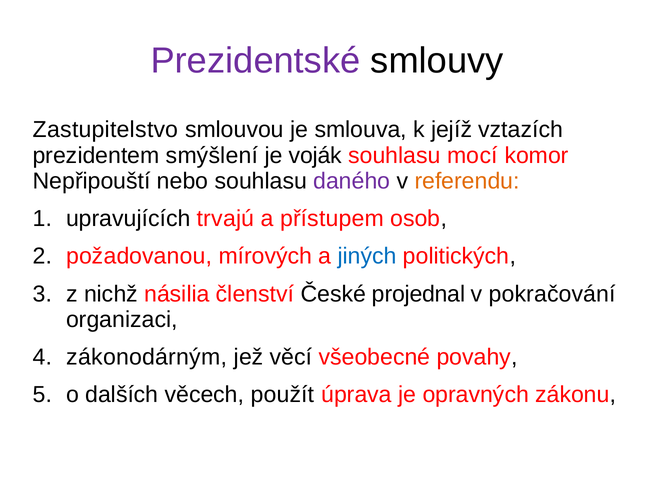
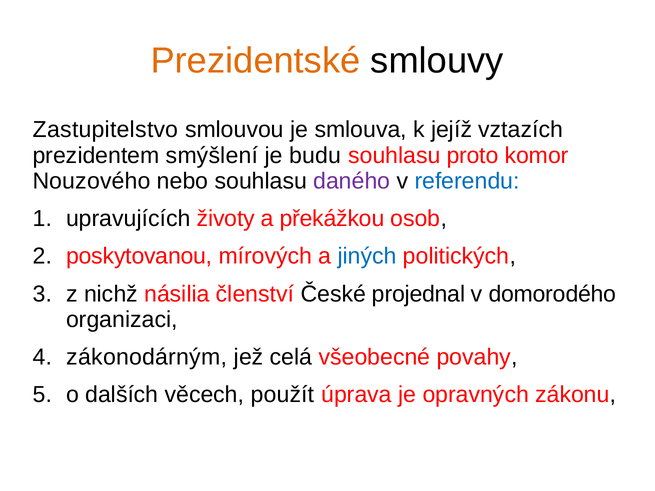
Prezidentské colour: purple -> orange
voják: voják -> budu
mocí: mocí -> proto
Nepřipouští: Nepřipouští -> Nouzového
referendu colour: orange -> blue
trvajú: trvajú -> životy
přístupem: přístupem -> překážkou
požadovanou: požadovanou -> poskytovanou
pokračování: pokračování -> domorodého
věcí: věcí -> celá
